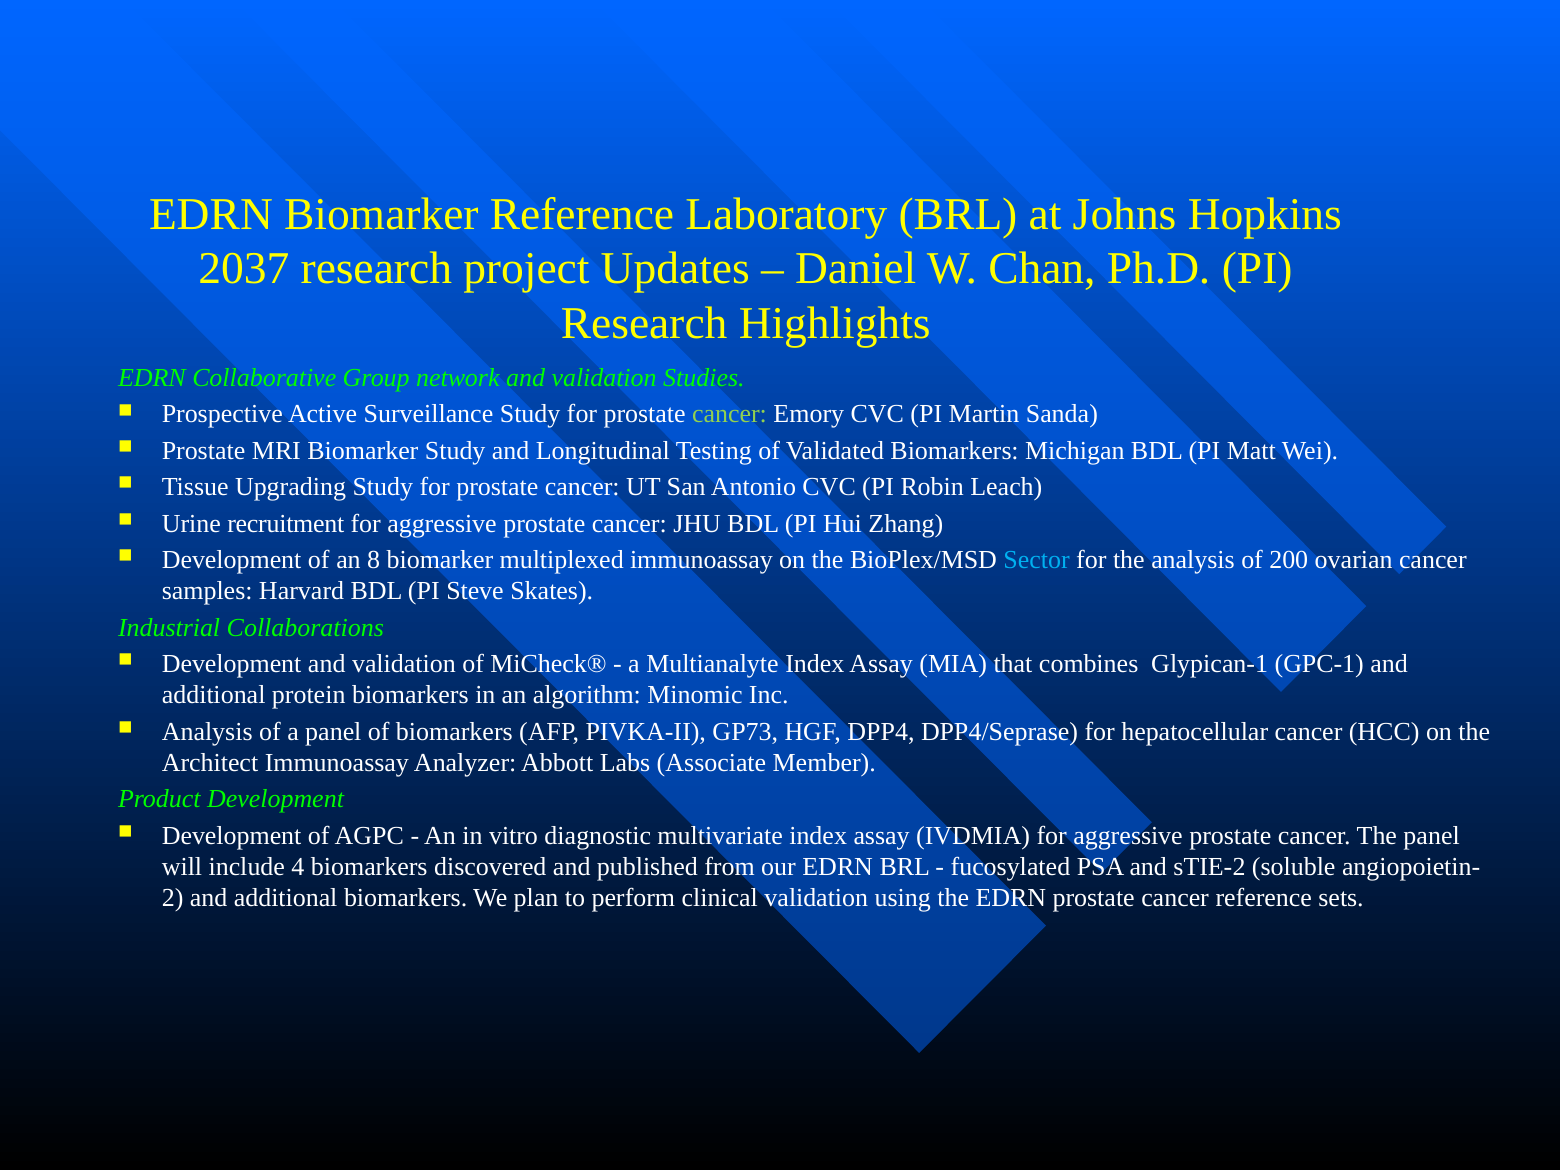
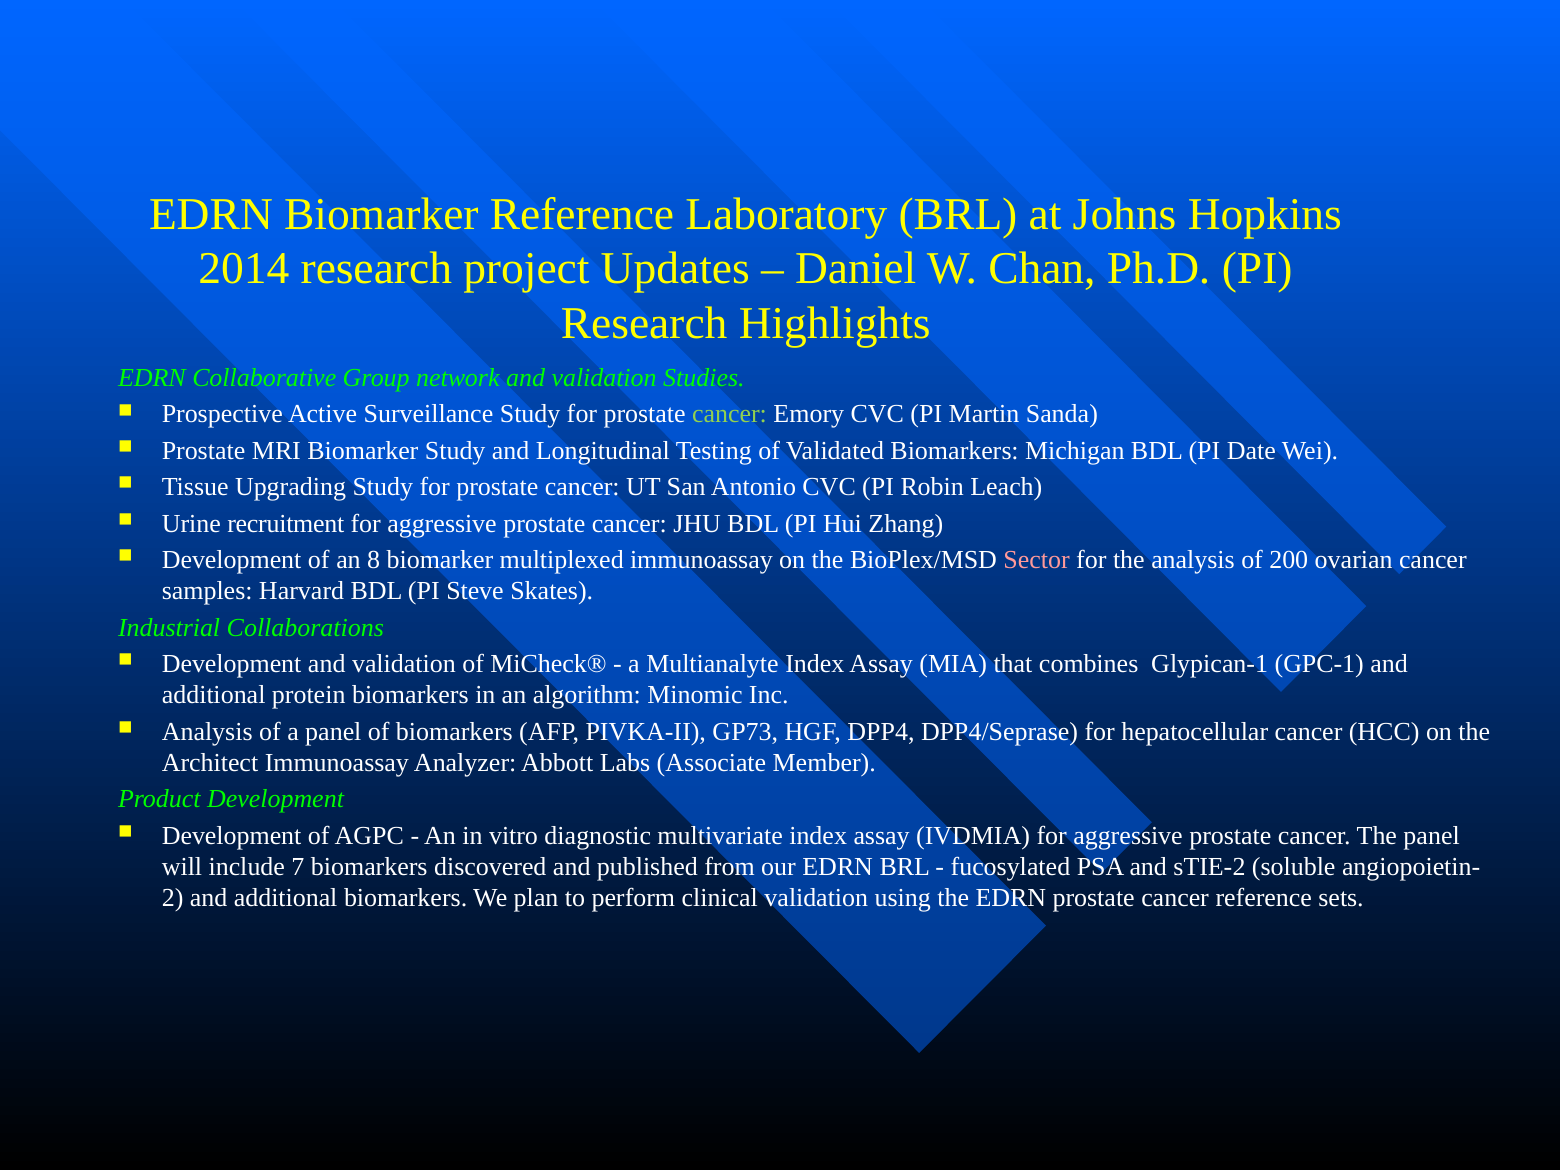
2037: 2037 -> 2014
Matt: Matt -> Date
Sector colour: light blue -> pink
4: 4 -> 7
